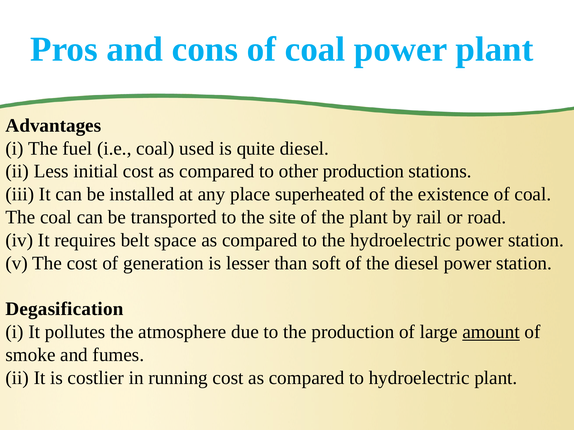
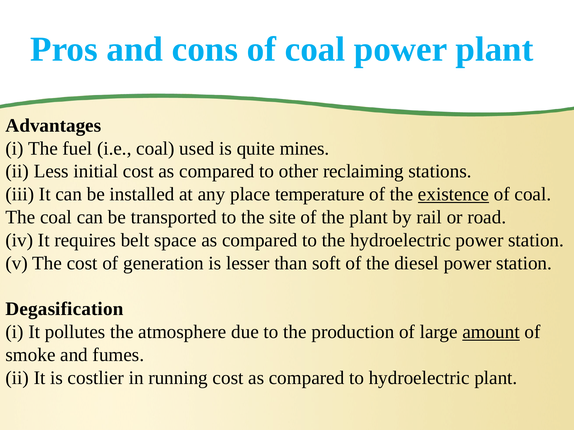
quite diesel: diesel -> mines
other production: production -> reclaiming
superheated: superheated -> temperature
existence underline: none -> present
